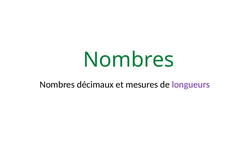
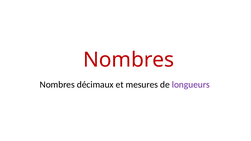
Nombres at (129, 60) colour: green -> red
